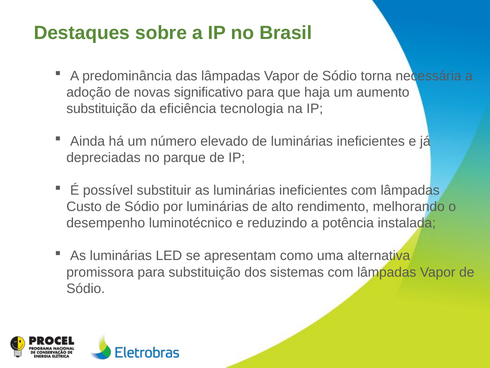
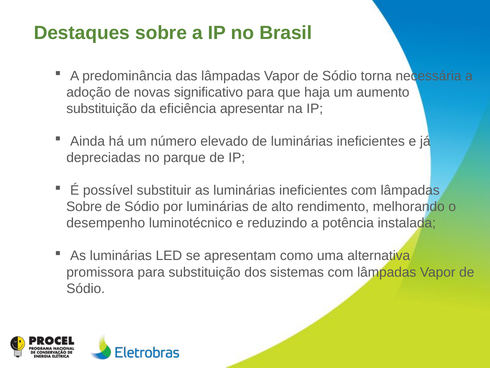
tecnologia: tecnologia -> apresentar
Custo at (84, 206): Custo -> Sobre
